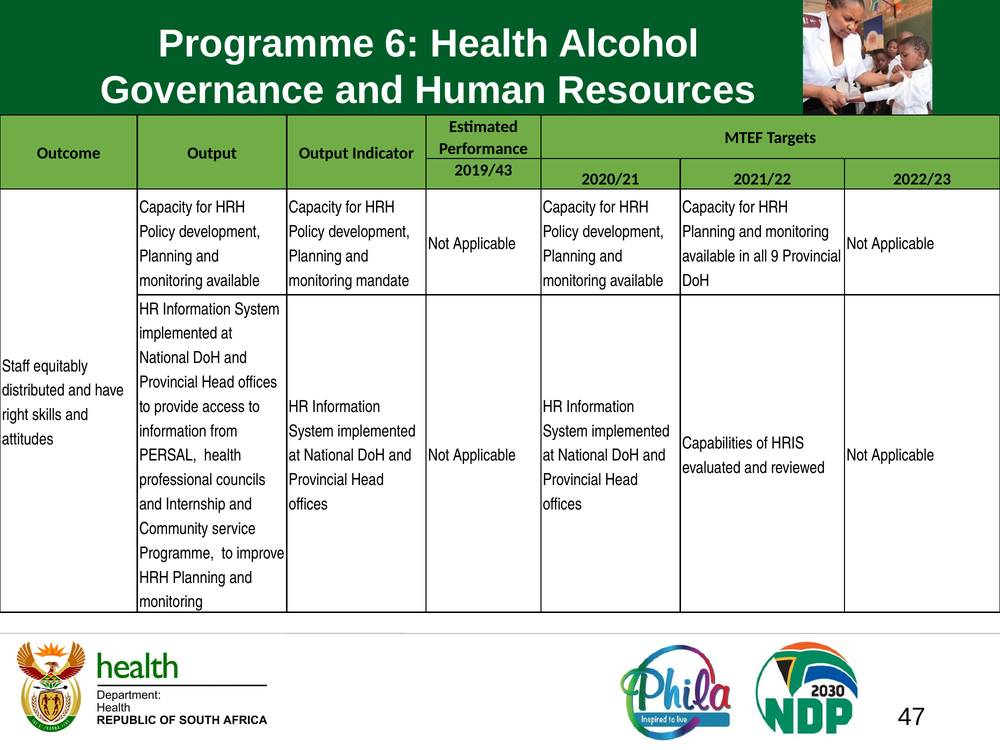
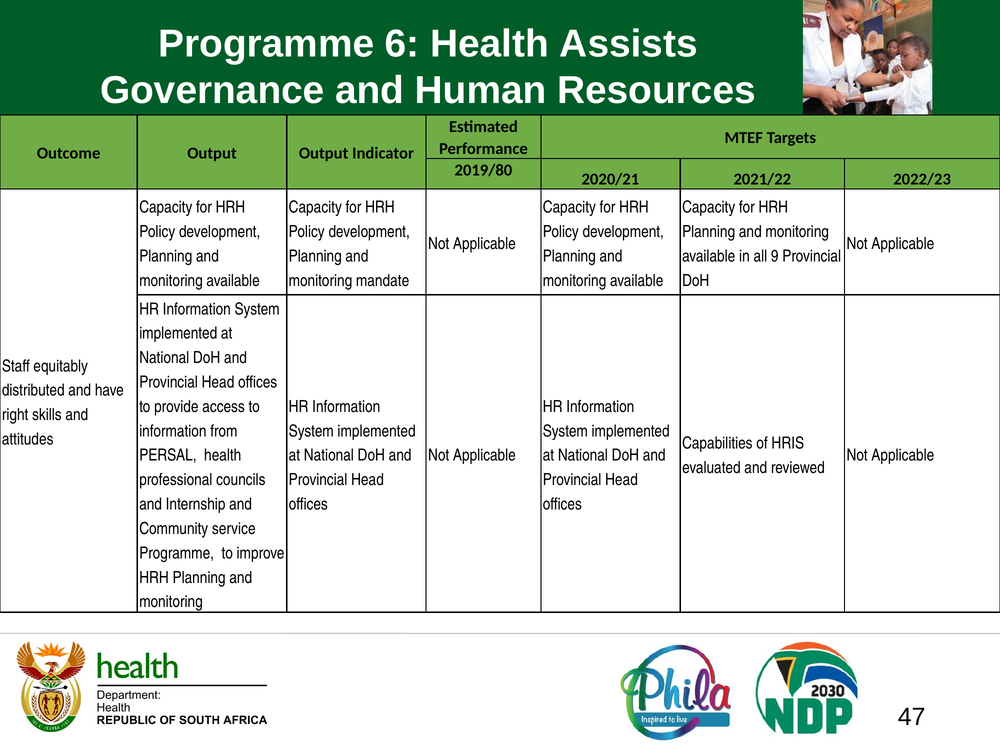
Alcohol: Alcohol -> Assists
2019/43: 2019/43 -> 2019/80
